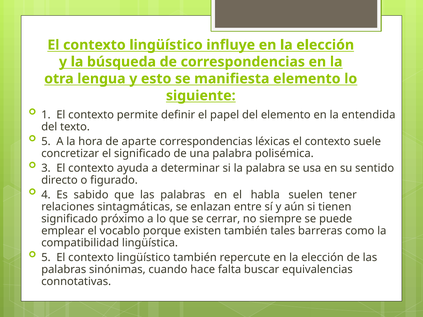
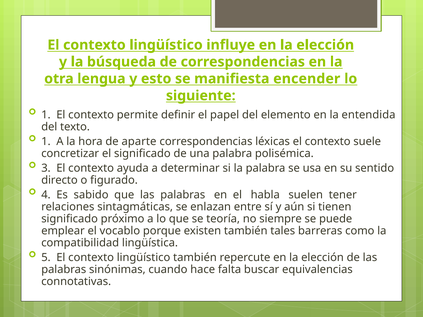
manifiesta elemento: elemento -> encender
5 at (46, 142): 5 -> 1
cerrar: cerrar -> teoría
